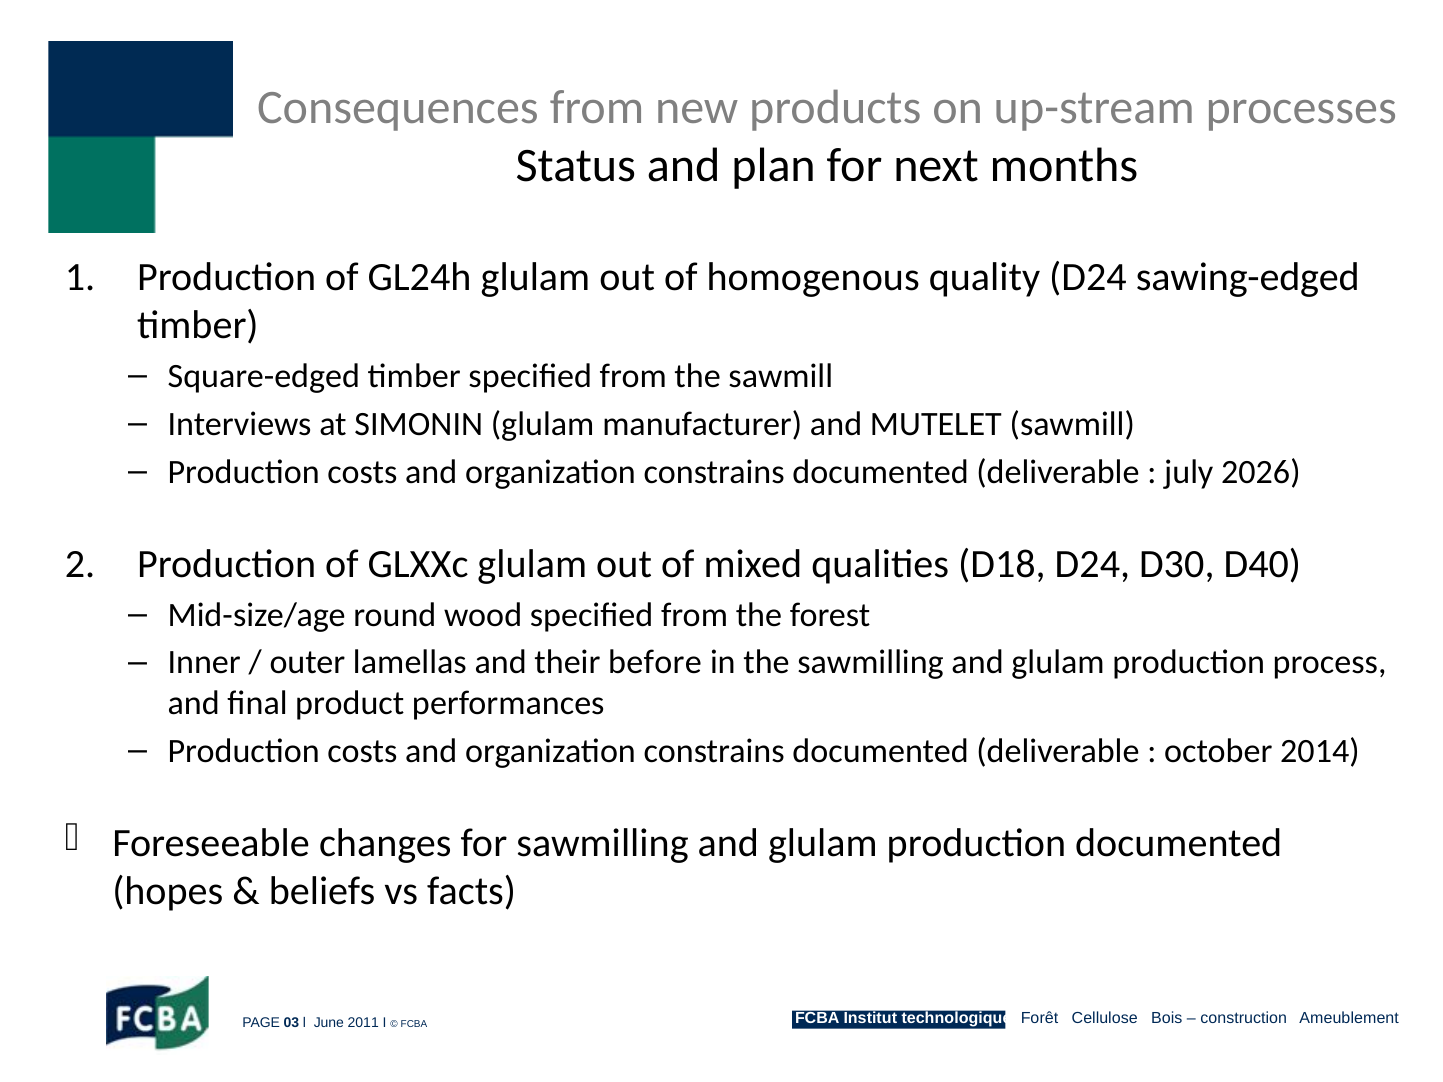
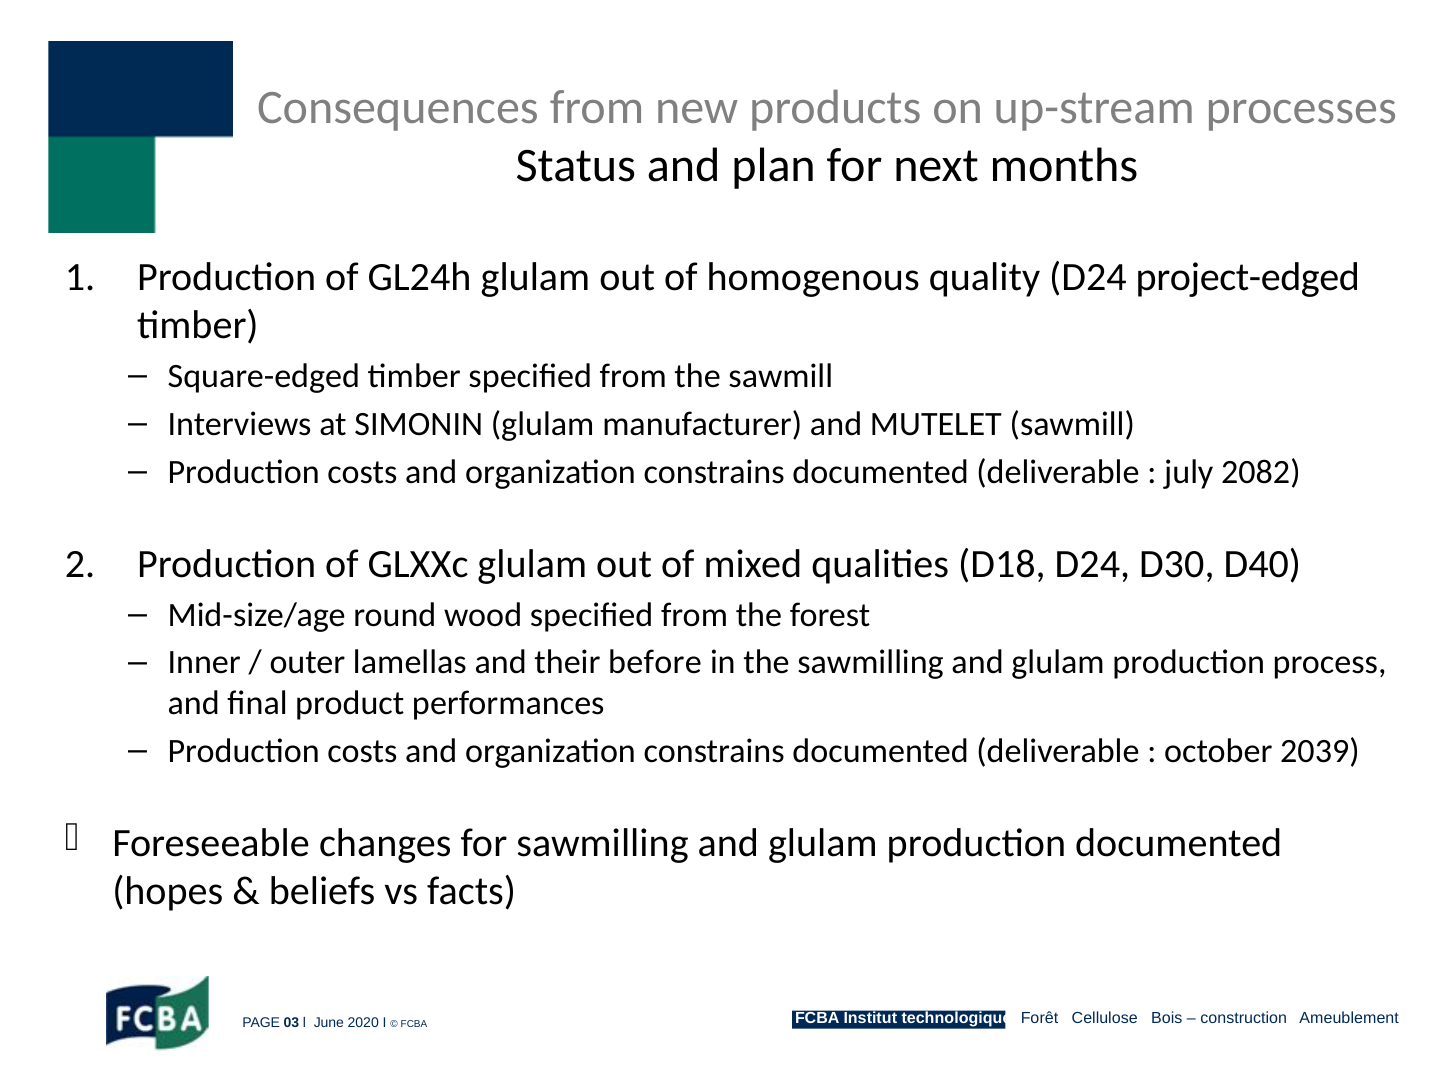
sawing-edged: sawing-edged -> project-edged
2026: 2026 -> 2082
2014: 2014 -> 2039
2011: 2011 -> 2020
